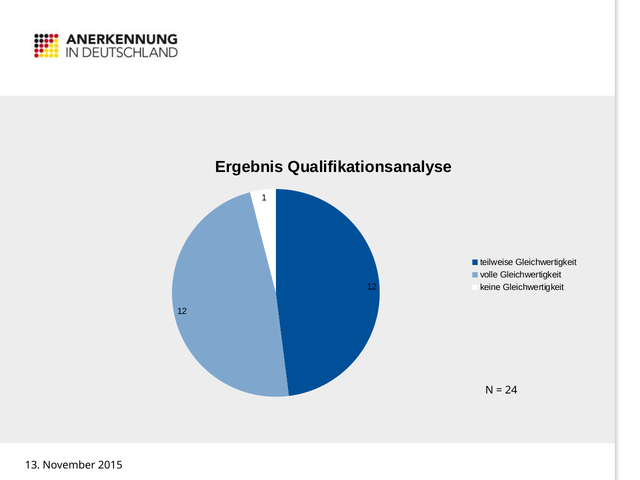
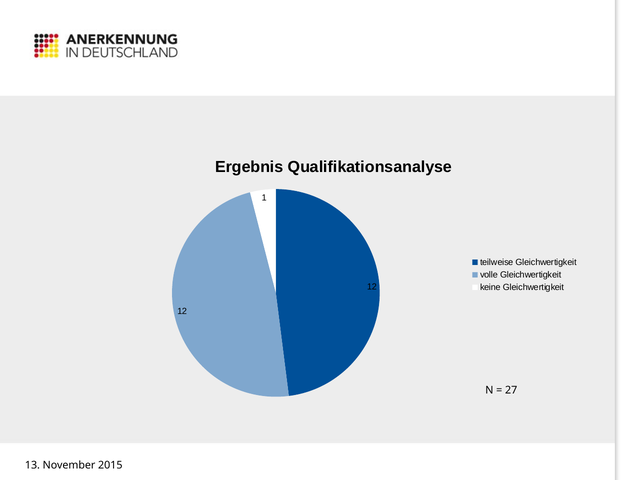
24: 24 -> 27
